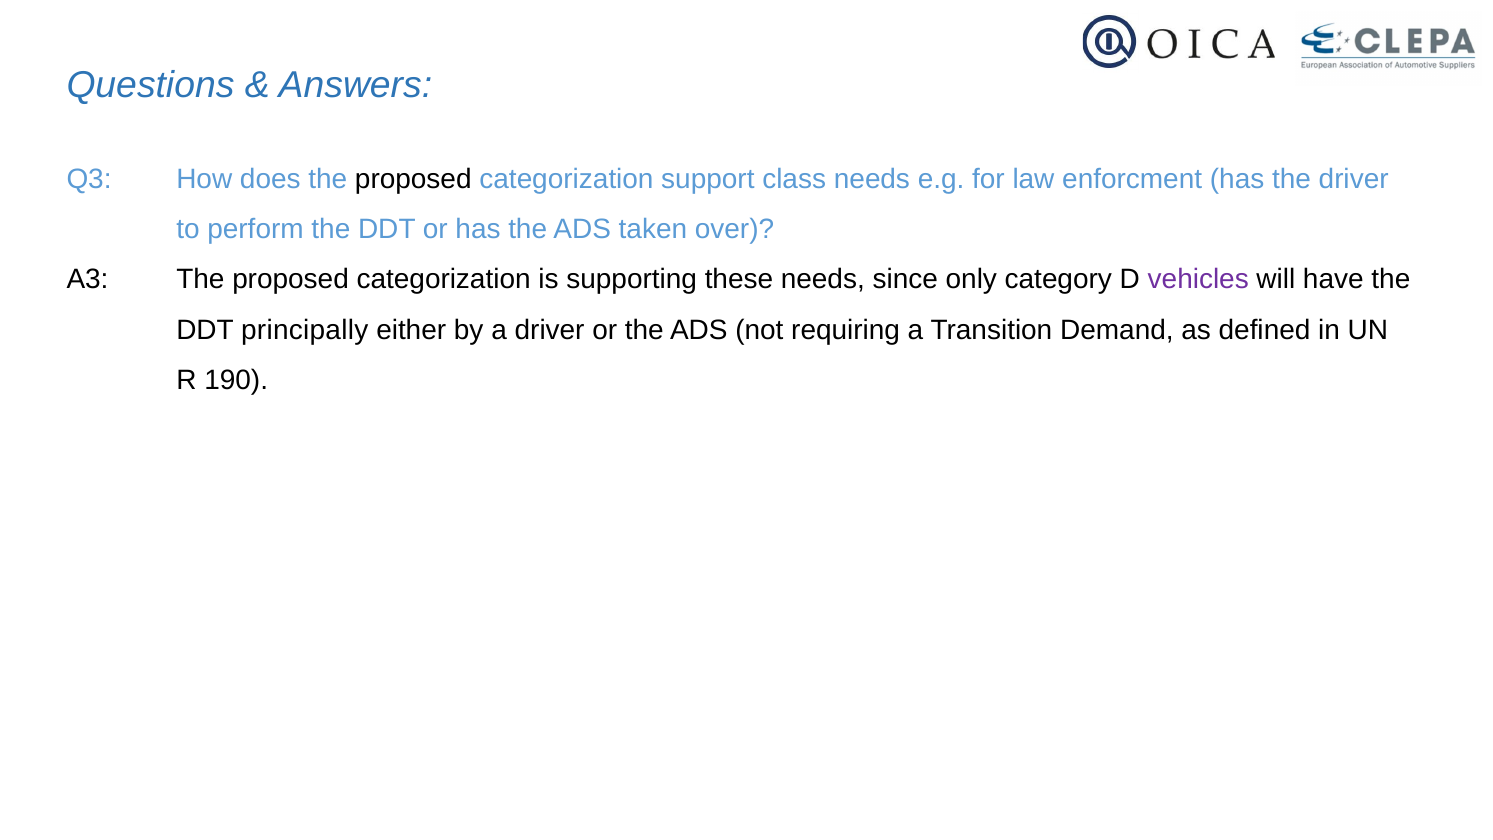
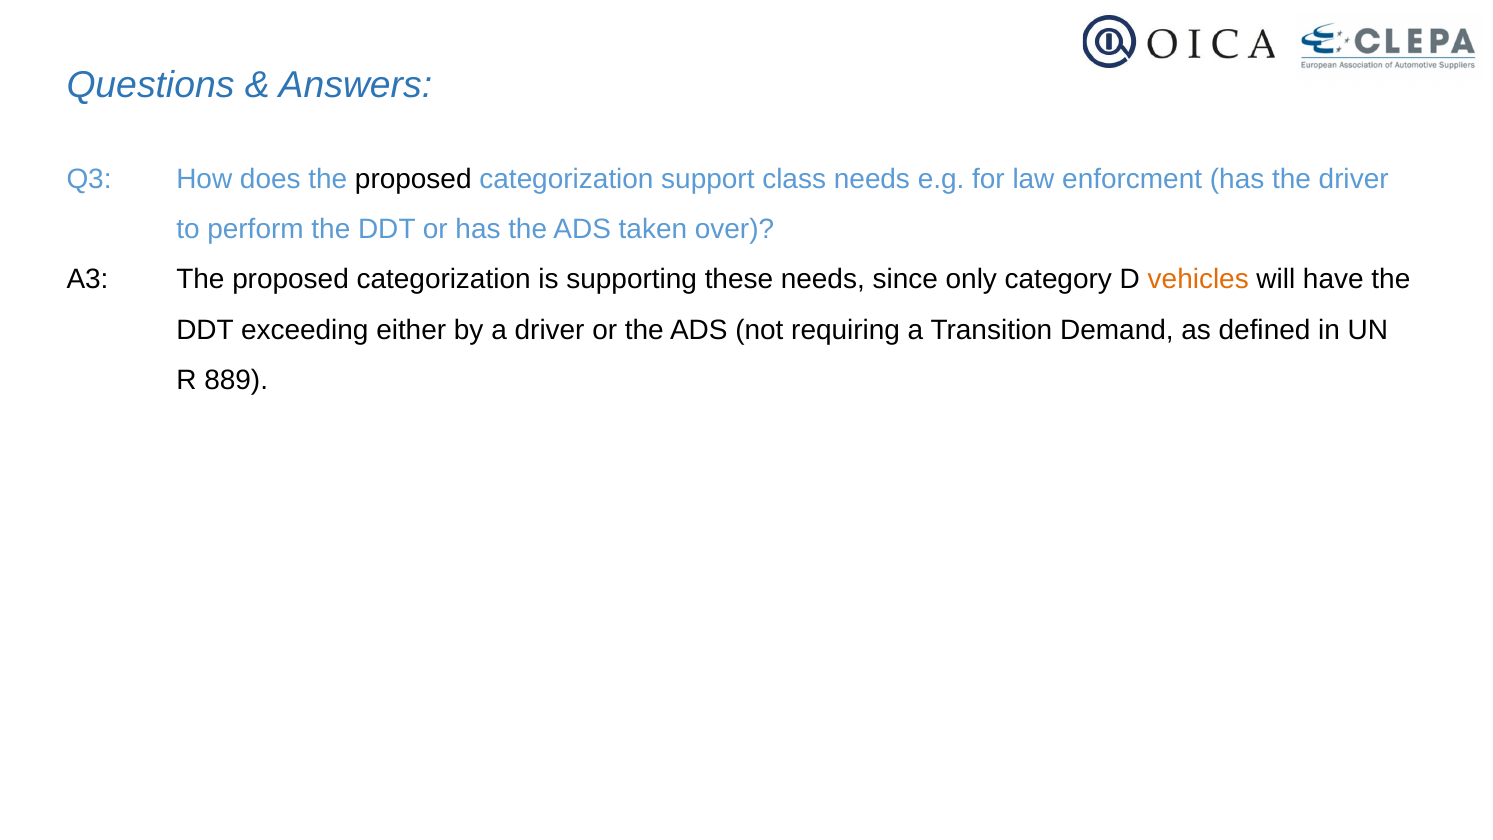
vehicles colour: purple -> orange
principally: principally -> exceeding
190: 190 -> 889
